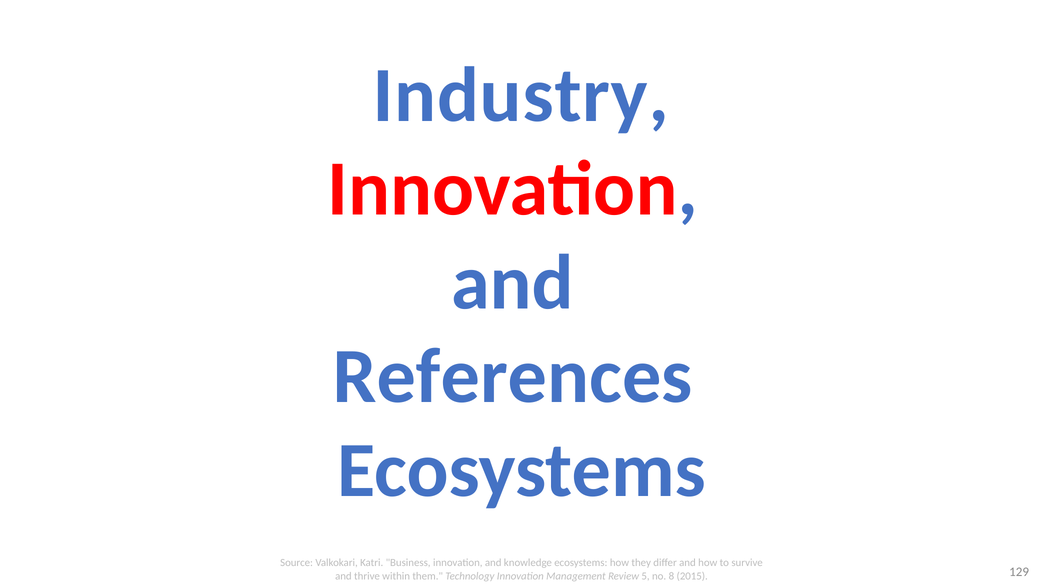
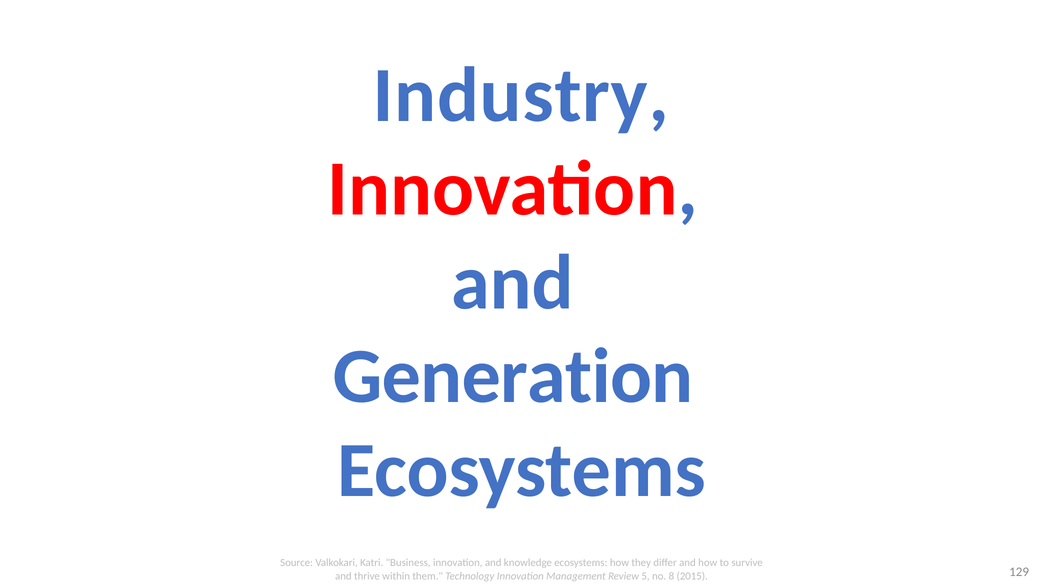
References: References -> Generation
